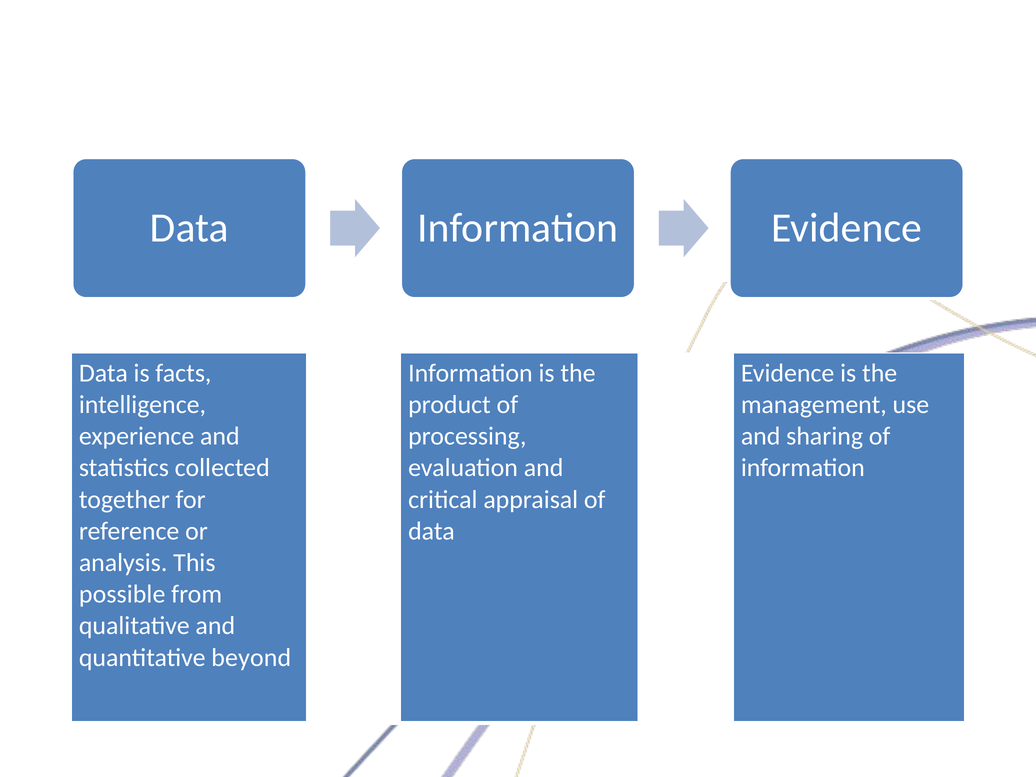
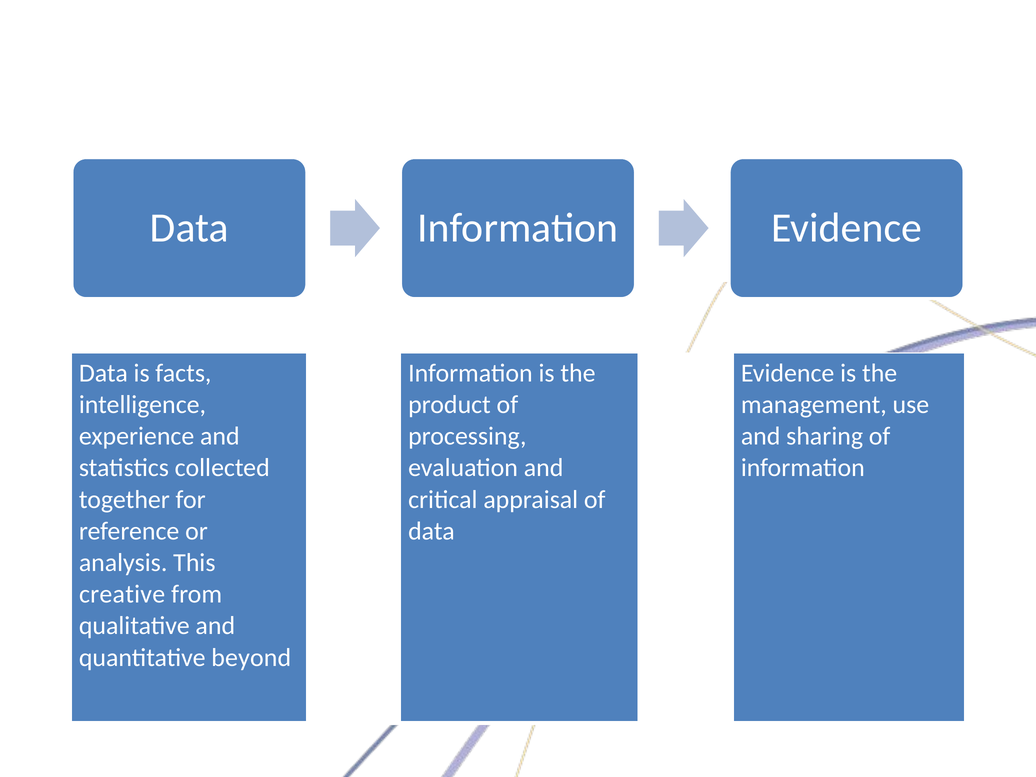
possible: possible -> creative
